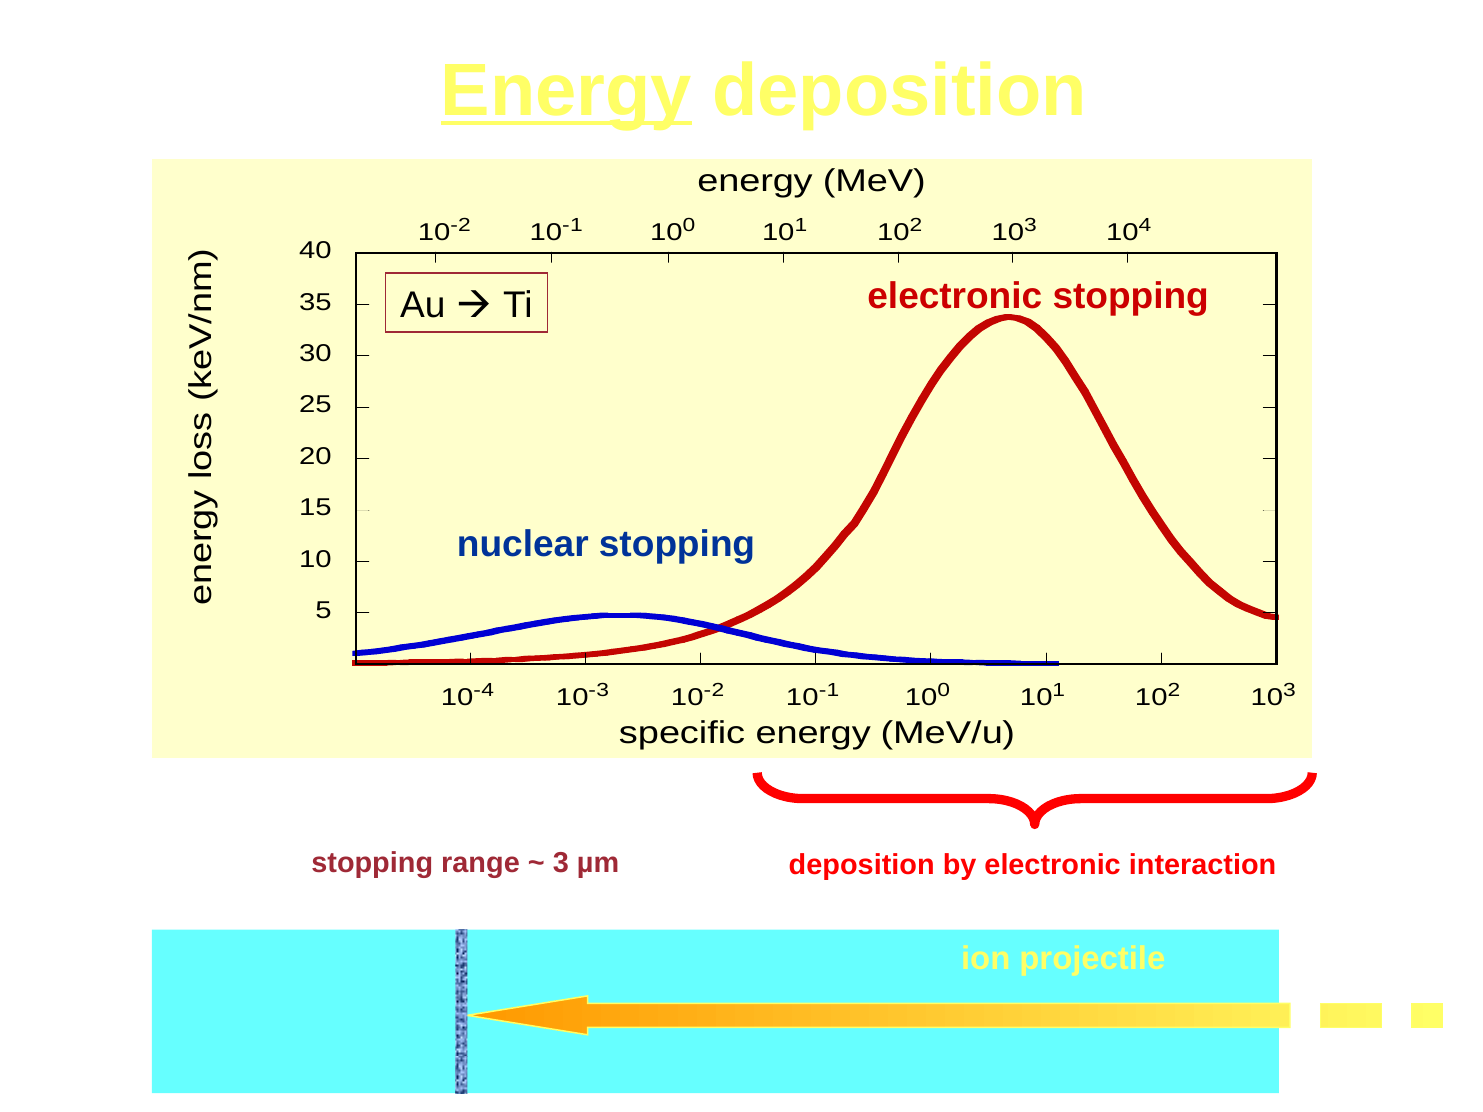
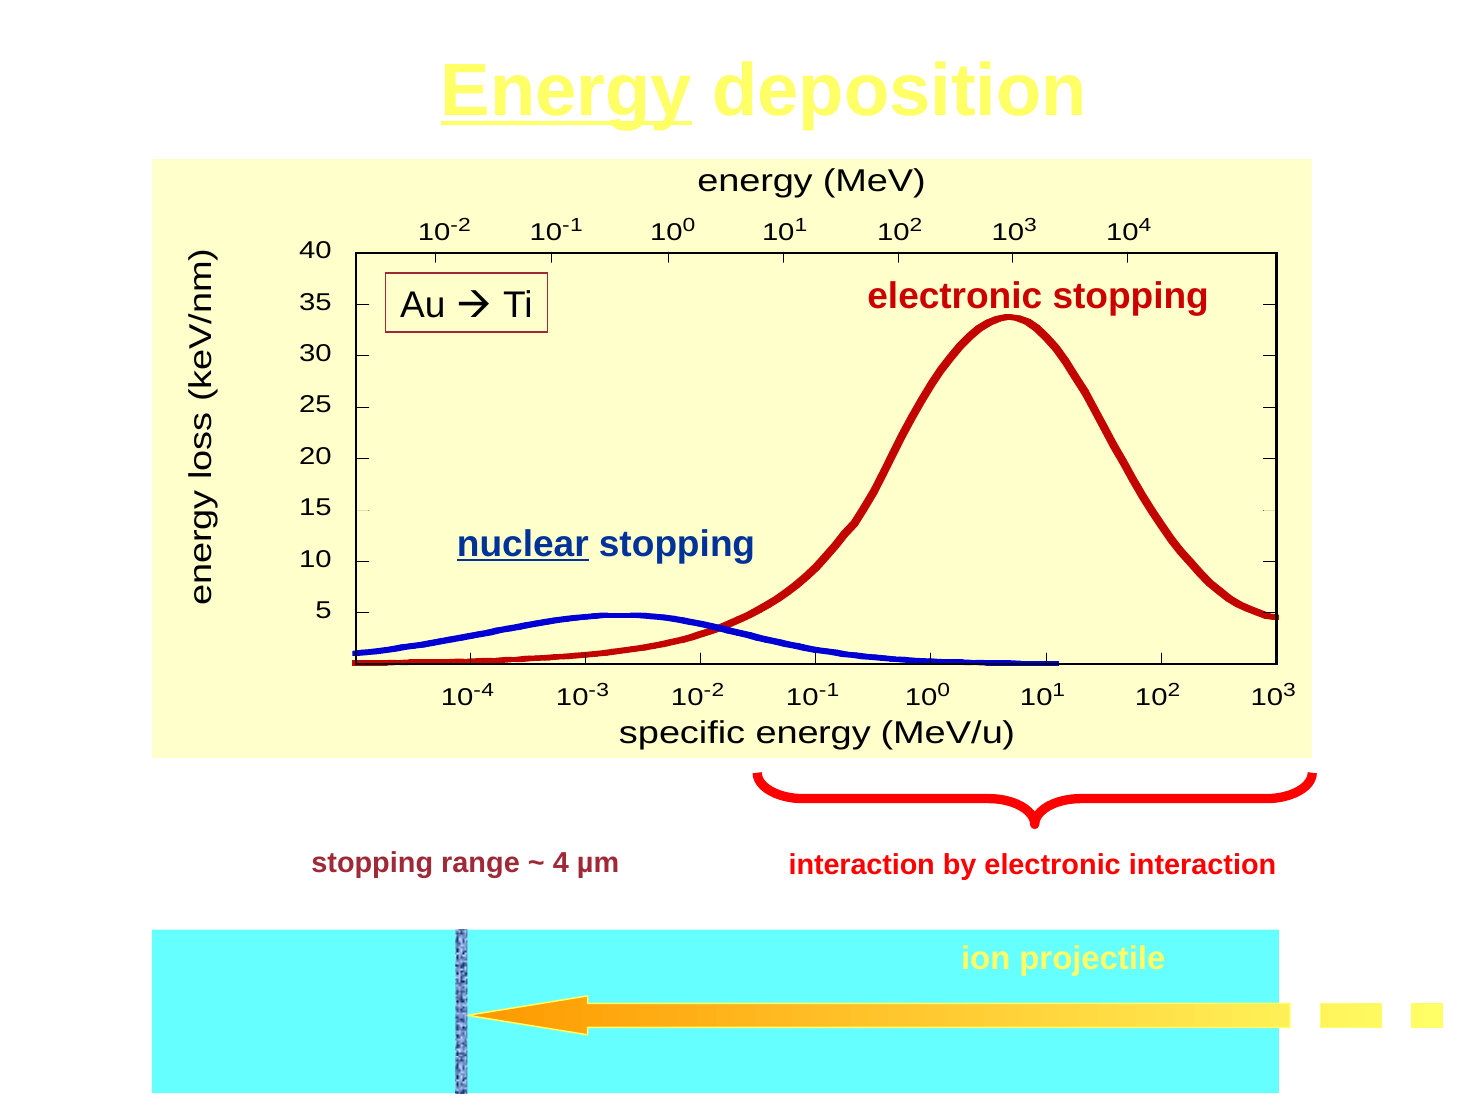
nuclear underline: none -> present
3 at (561, 863): 3 -> 4
µm deposition: deposition -> interaction
